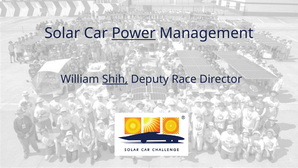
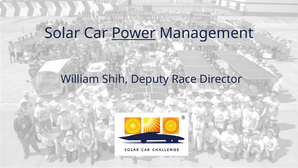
Shih underline: present -> none
